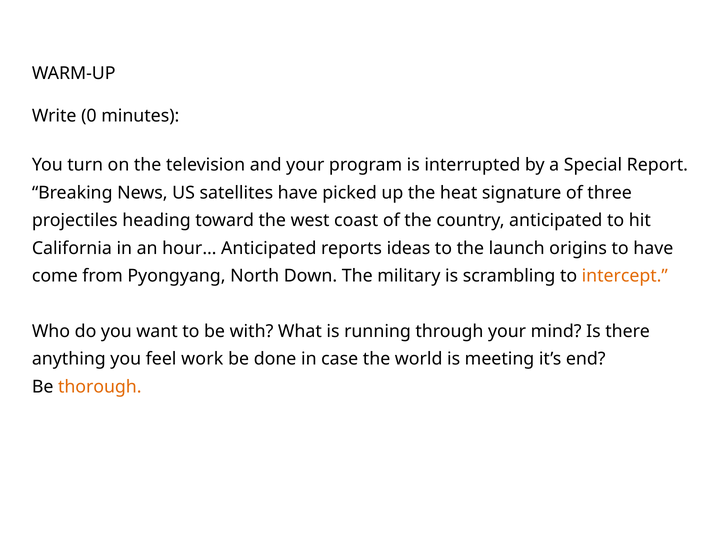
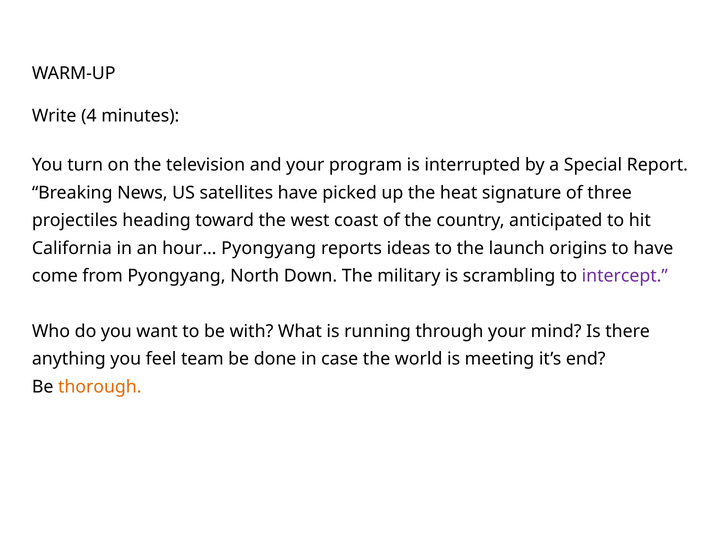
0: 0 -> 4
hour… Anticipated: Anticipated -> Pyongyang
intercept colour: orange -> purple
work: work -> team
